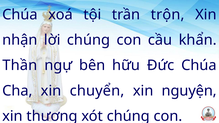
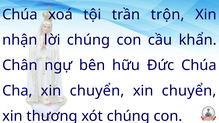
Thần: Thần -> Chân
nguyện at (189, 91): nguyện -> chuyển
